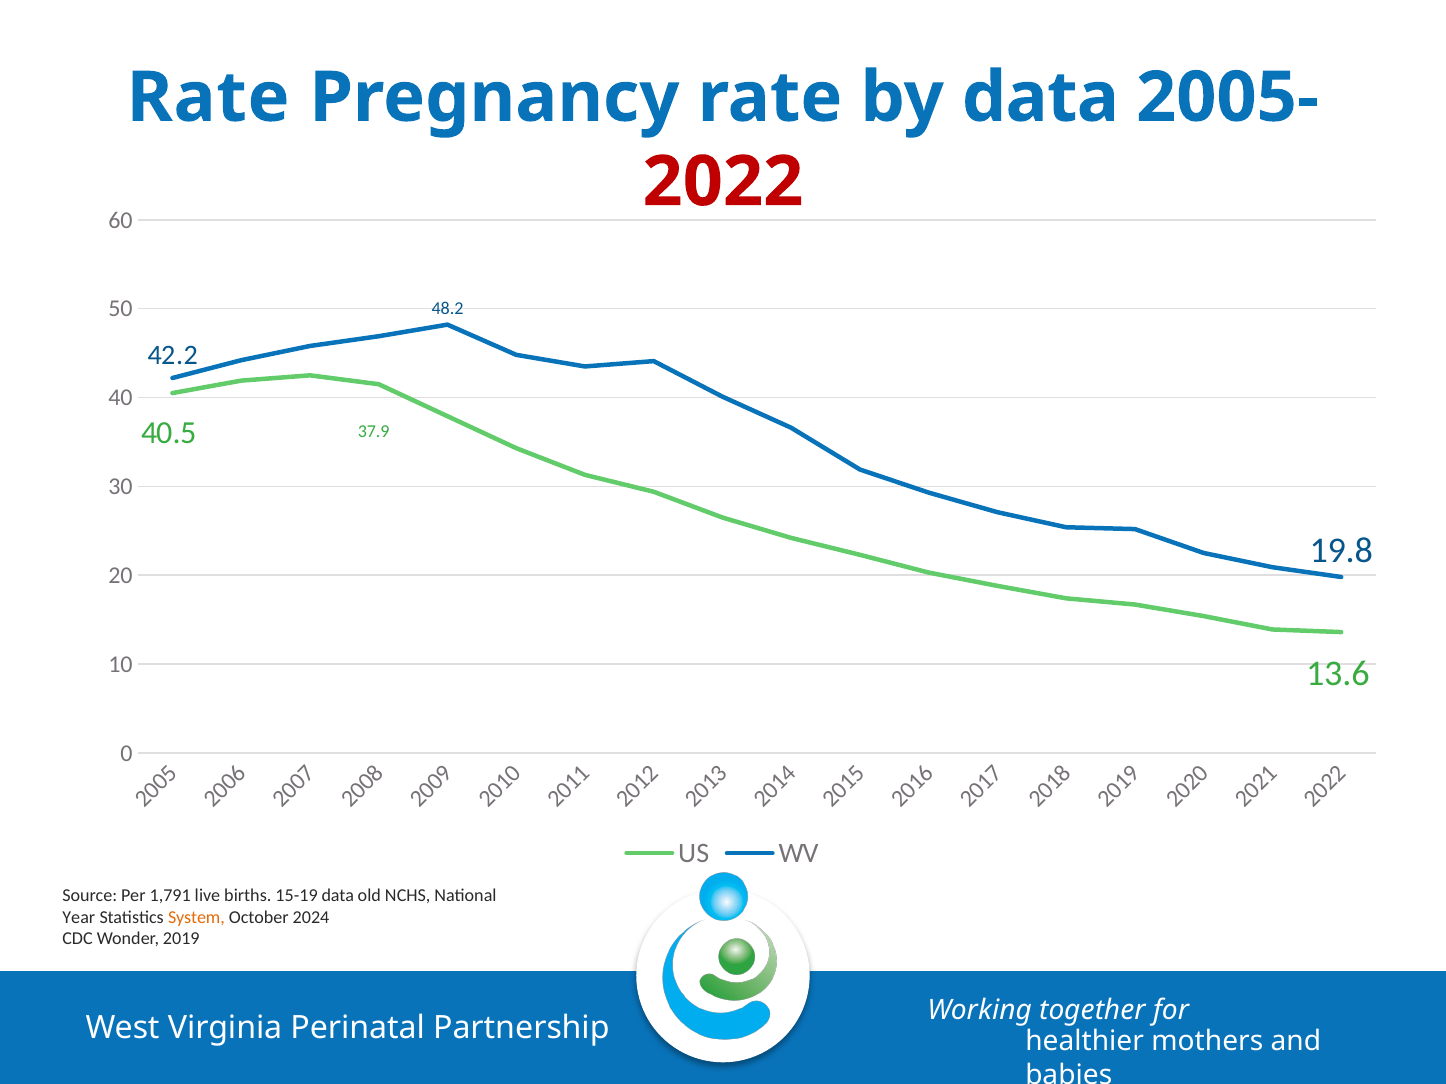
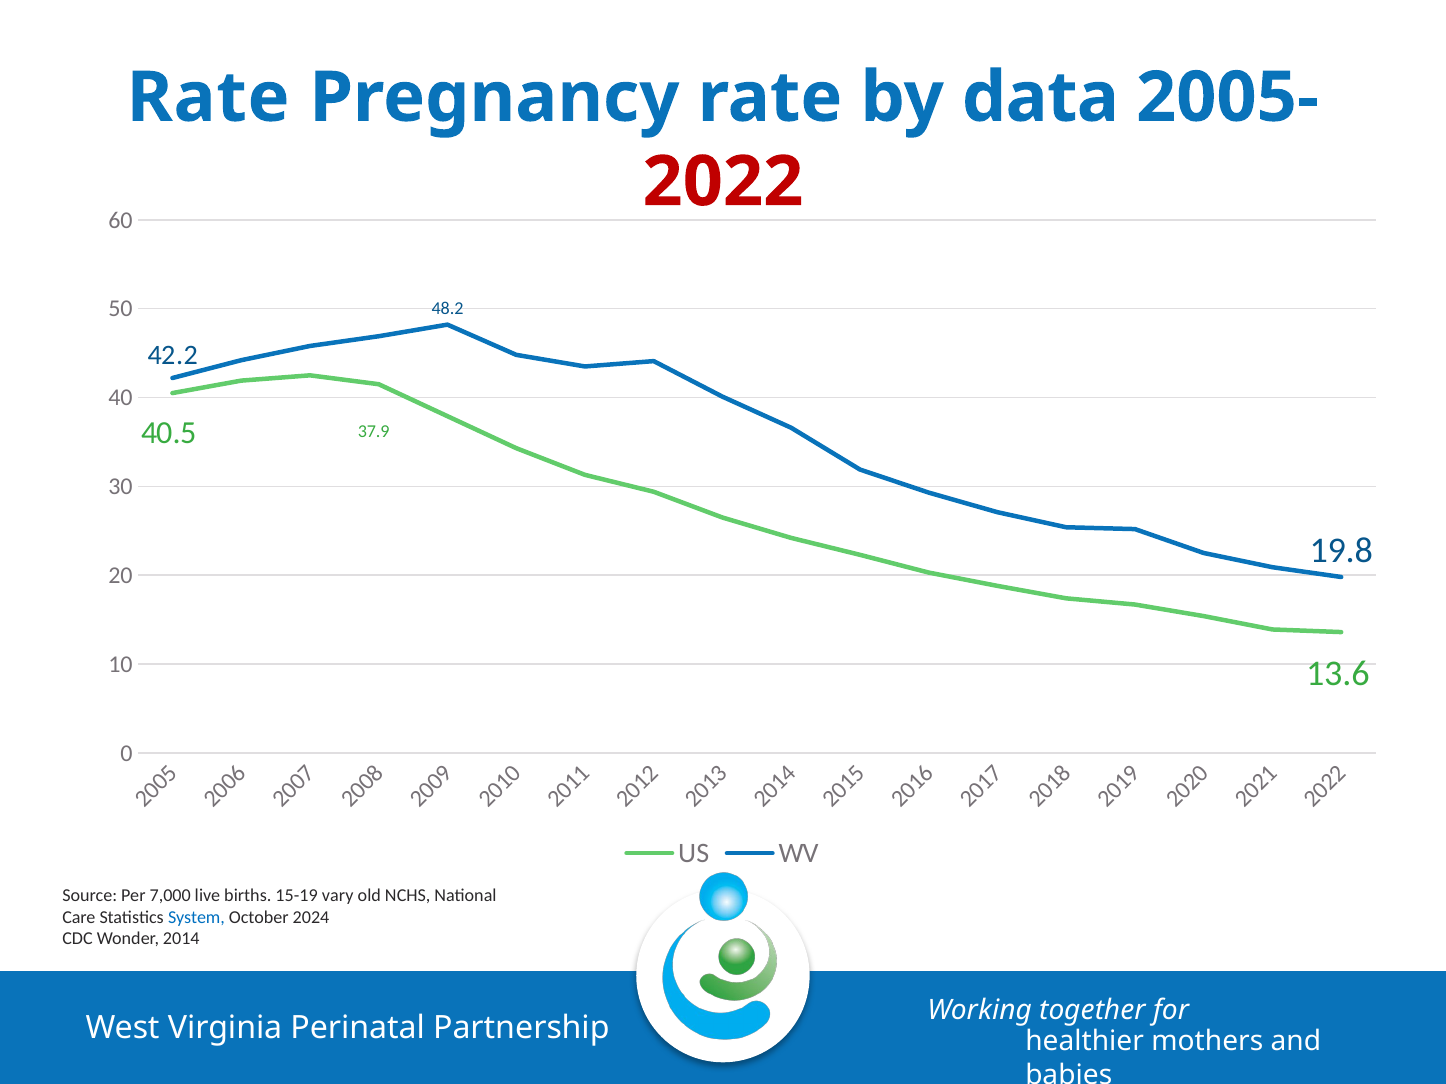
1,791: 1,791 -> 7,000
15-19 data: data -> vary
Year: Year -> Care
System colour: orange -> blue
2019: 2019 -> 2014
